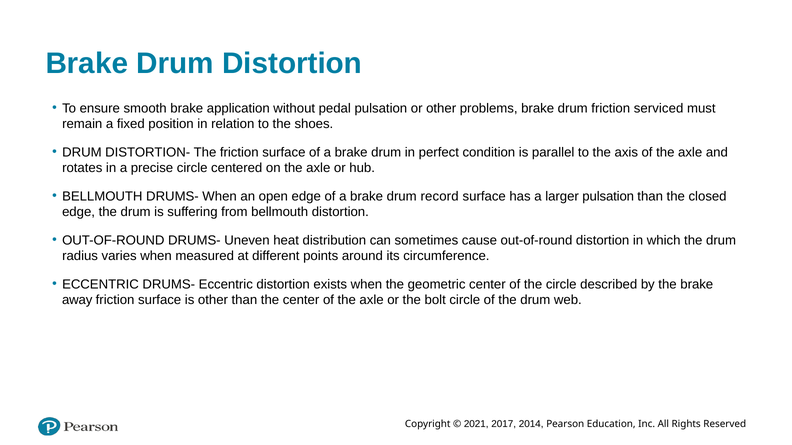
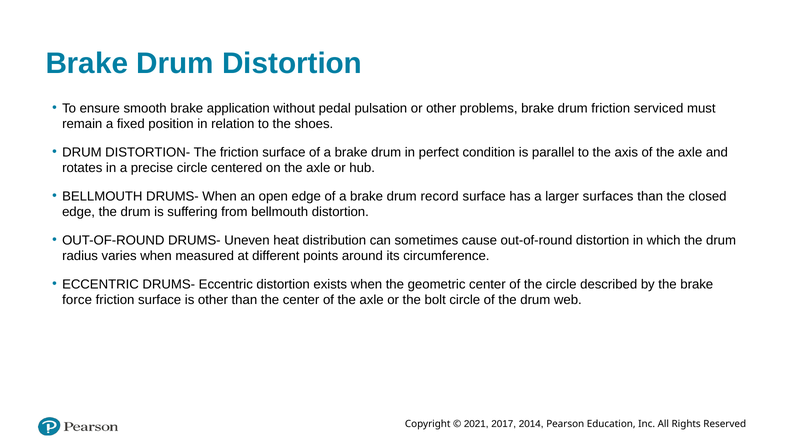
larger pulsation: pulsation -> surfaces
away: away -> force
